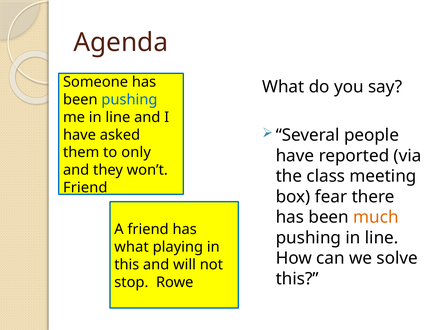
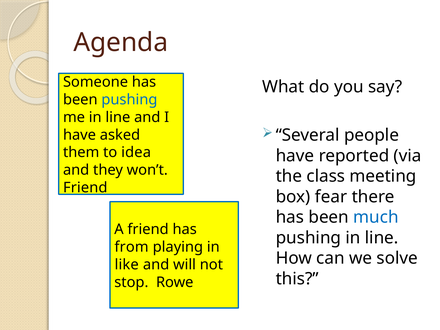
only: only -> idea
much colour: orange -> blue
what at (132, 247): what -> from
this at (127, 265): this -> like
